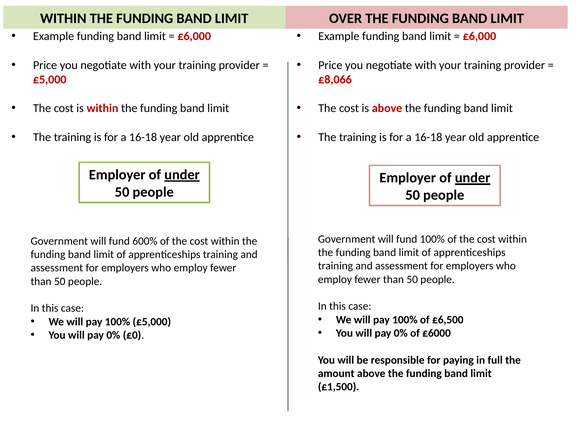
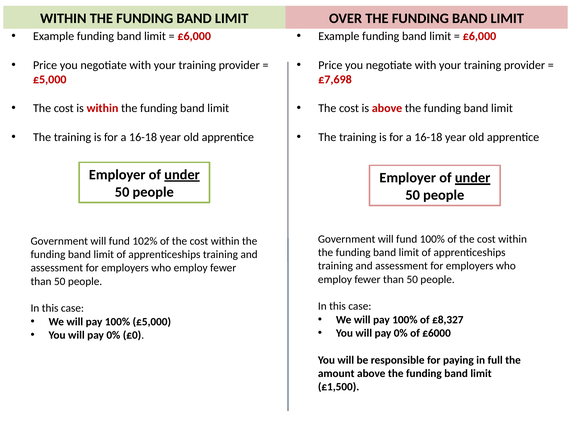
£8,066: £8,066 -> £7,698
600%: 600% -> 102%
£6,500: £6,500 -> £8,327
